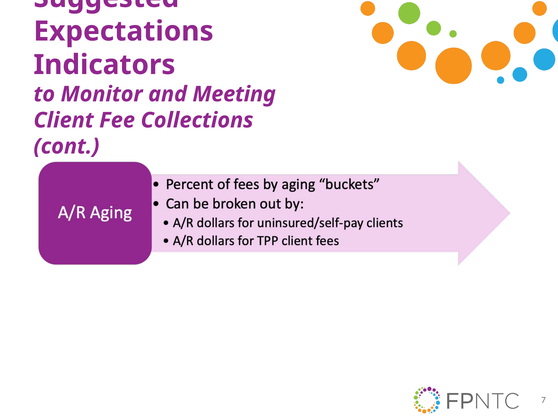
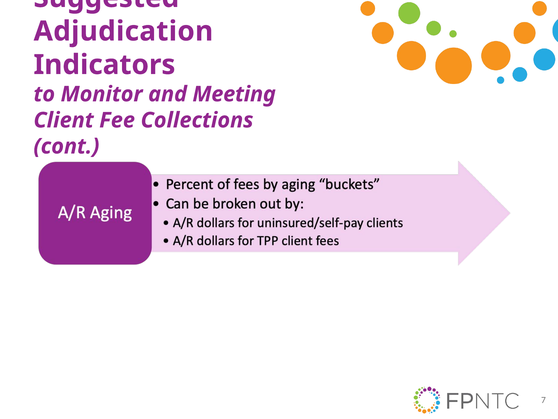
Expectations: Expectations -> Adjudication
